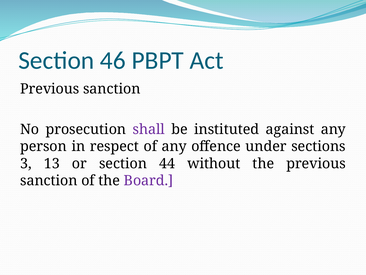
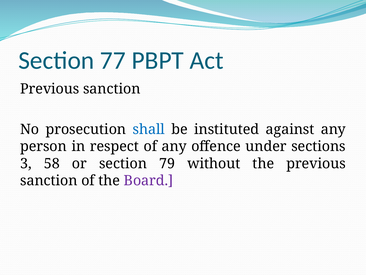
46: 46 -> 77
shall colour: purple -> blue
13: 13 -> 58
44: 44 -> 79
